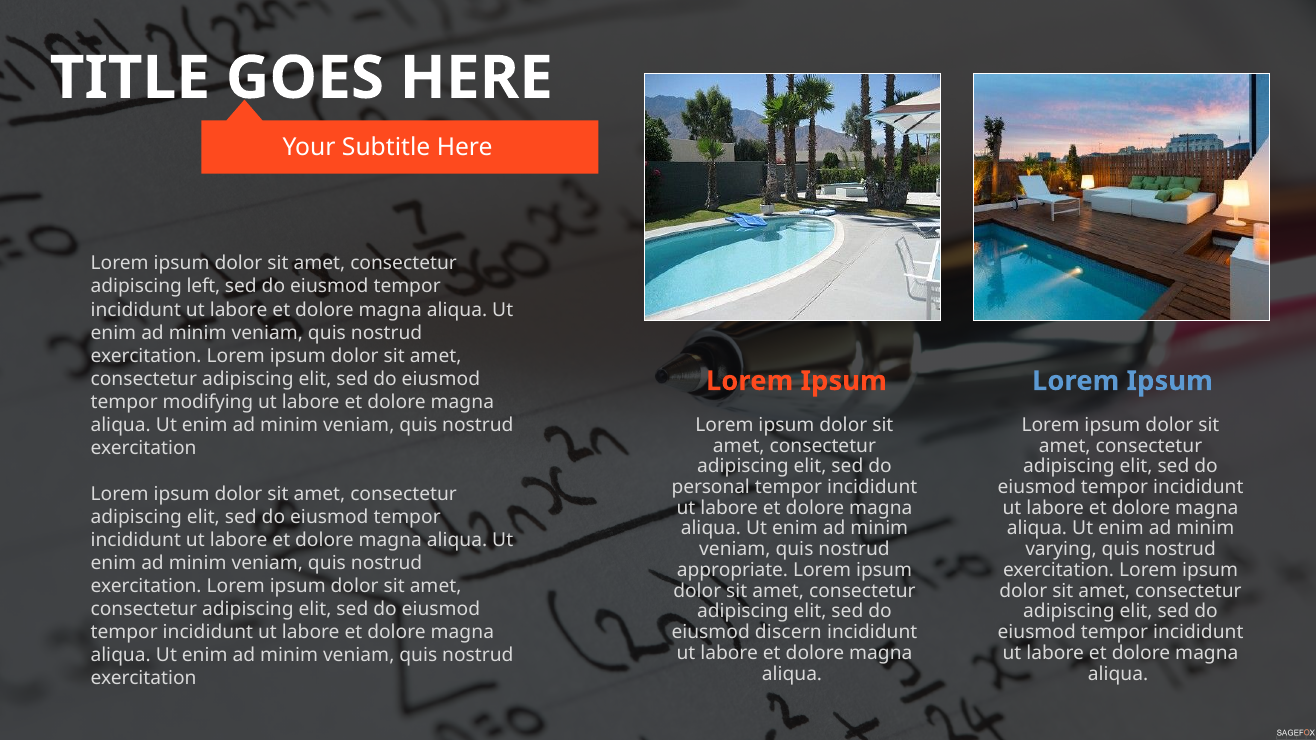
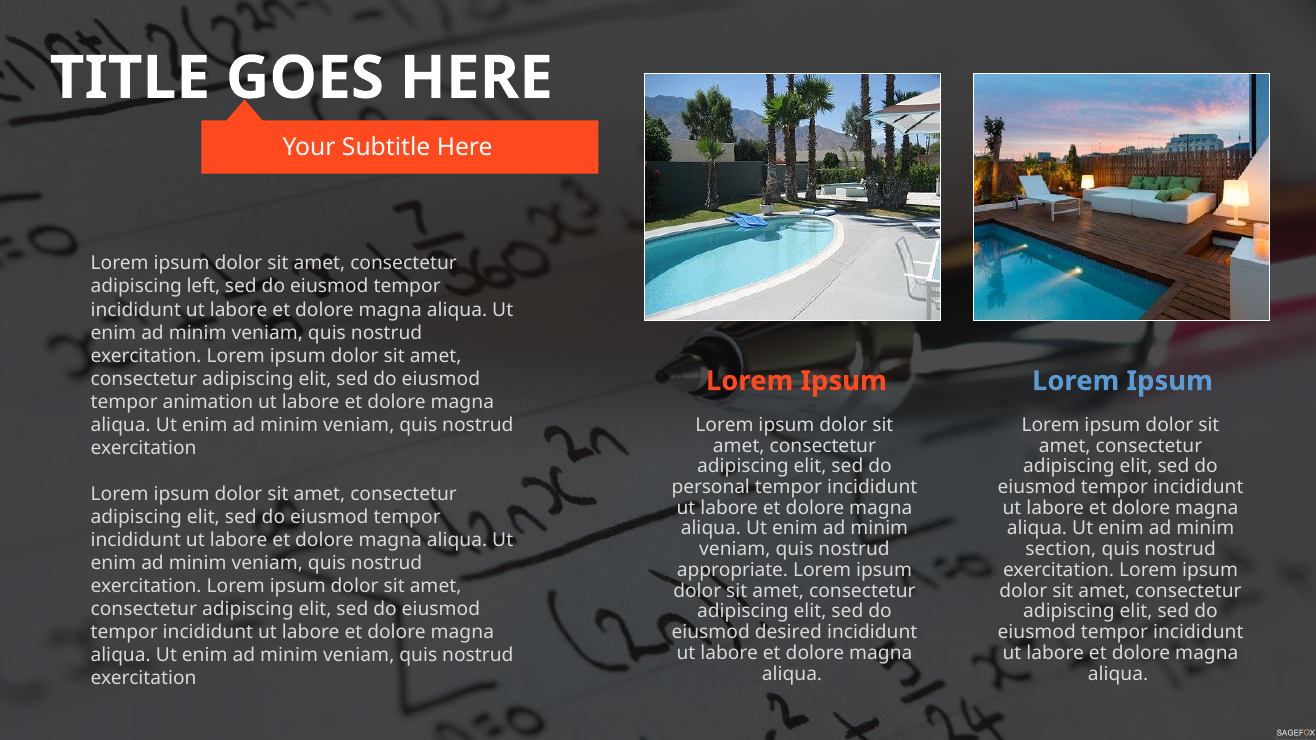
modifying: modifying -> animation
varying: varying -> section
discern: discern -> desired
